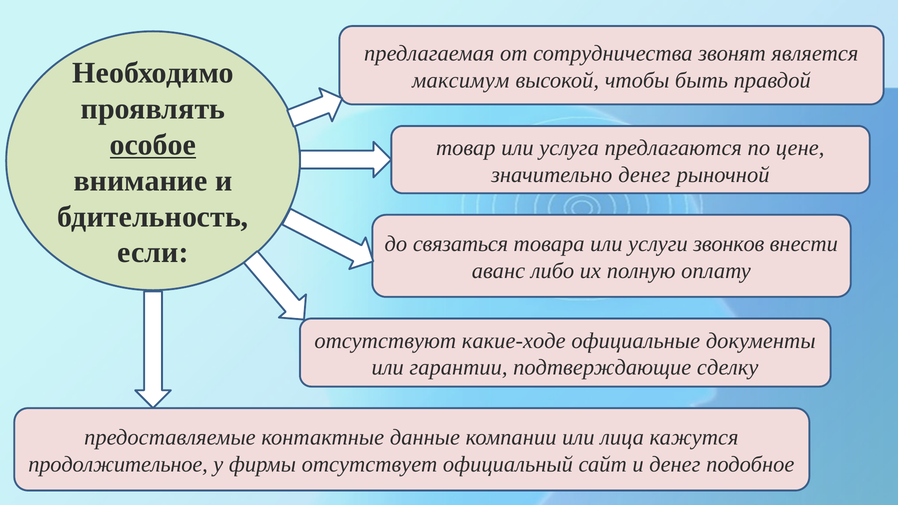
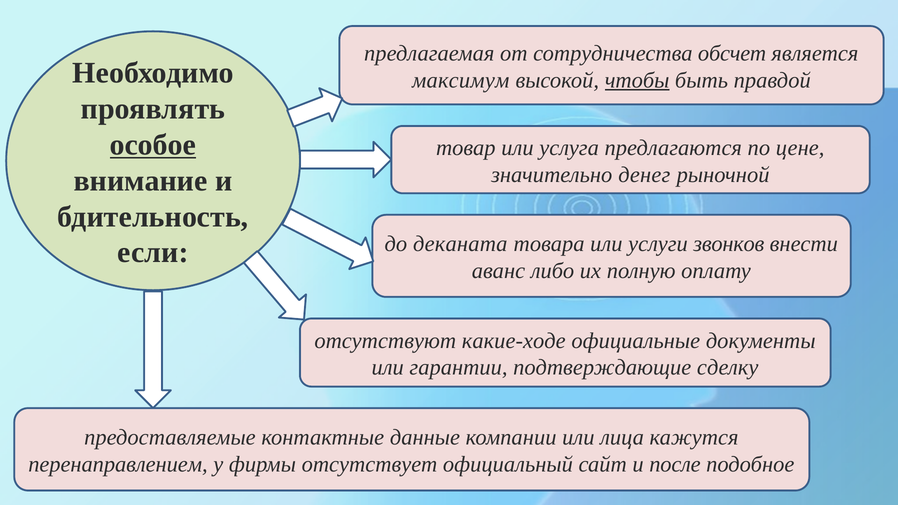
звонят: звонят -> обсчет
чтобы underline: none -> present
связаться: связаться -> деканата
продолжительное: продолжительное -> перенаправлением
и денег: денег -> после
